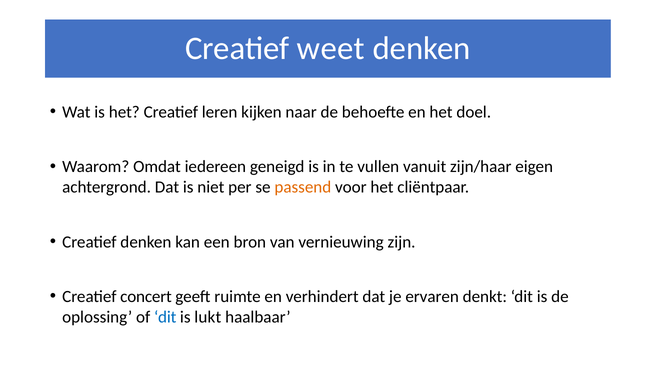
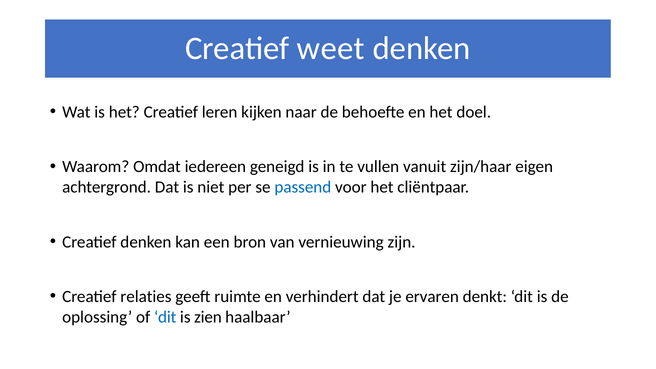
passend colour: orange -> blue
concert: concert -> relaties
lukt: lukt -> zien
